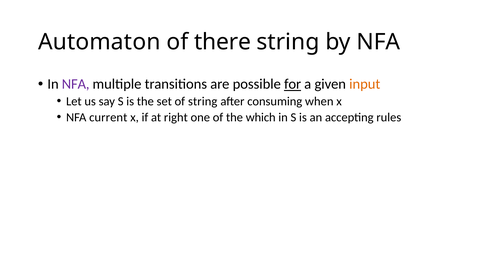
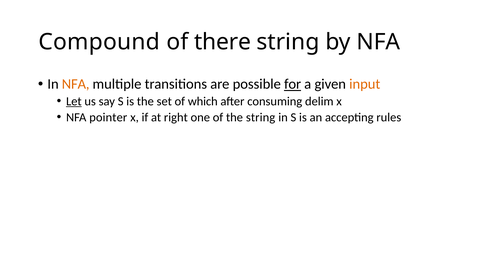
Automaton: Automaton -> Compound
NFA at (76, 84) colour: purple -> orange
Let underline: none -> present
of string: string -> which
when: when -> delim
current: current -> pointer
the which: which -> string
